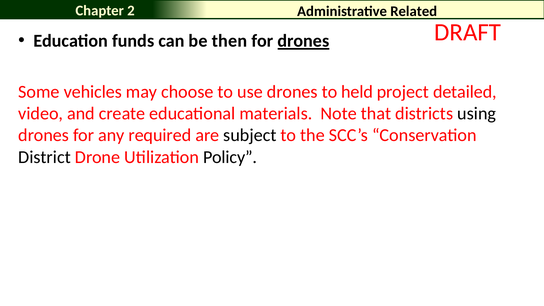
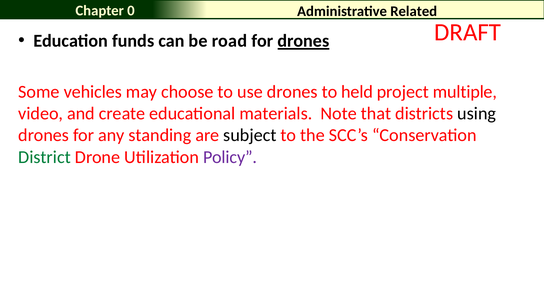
2: 2 -> 0
then: then -> road
detailed: detailed -> multiple
required: required -> standing
District colour: black -> green
Policy colour: black -> purple
